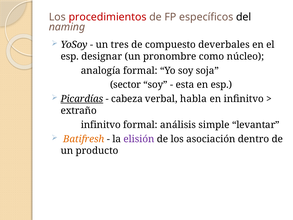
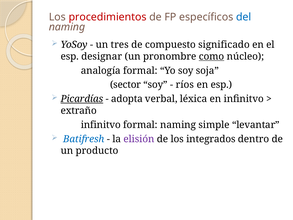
del colour: black -> blue
deverbales: deverbales -> significado
como underline: none -> present
esta: esta -> ríos
cabeza: cabeza -> adopta
habla: habla -> léxica
formal análisis: análisis -> naming
Batifresh colour: orange -> blue
asociación: asociación -> integrados
